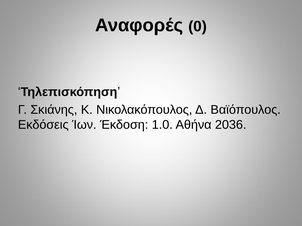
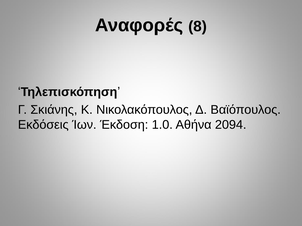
0: 0 -> 8
2036: 2036 -> 2094
